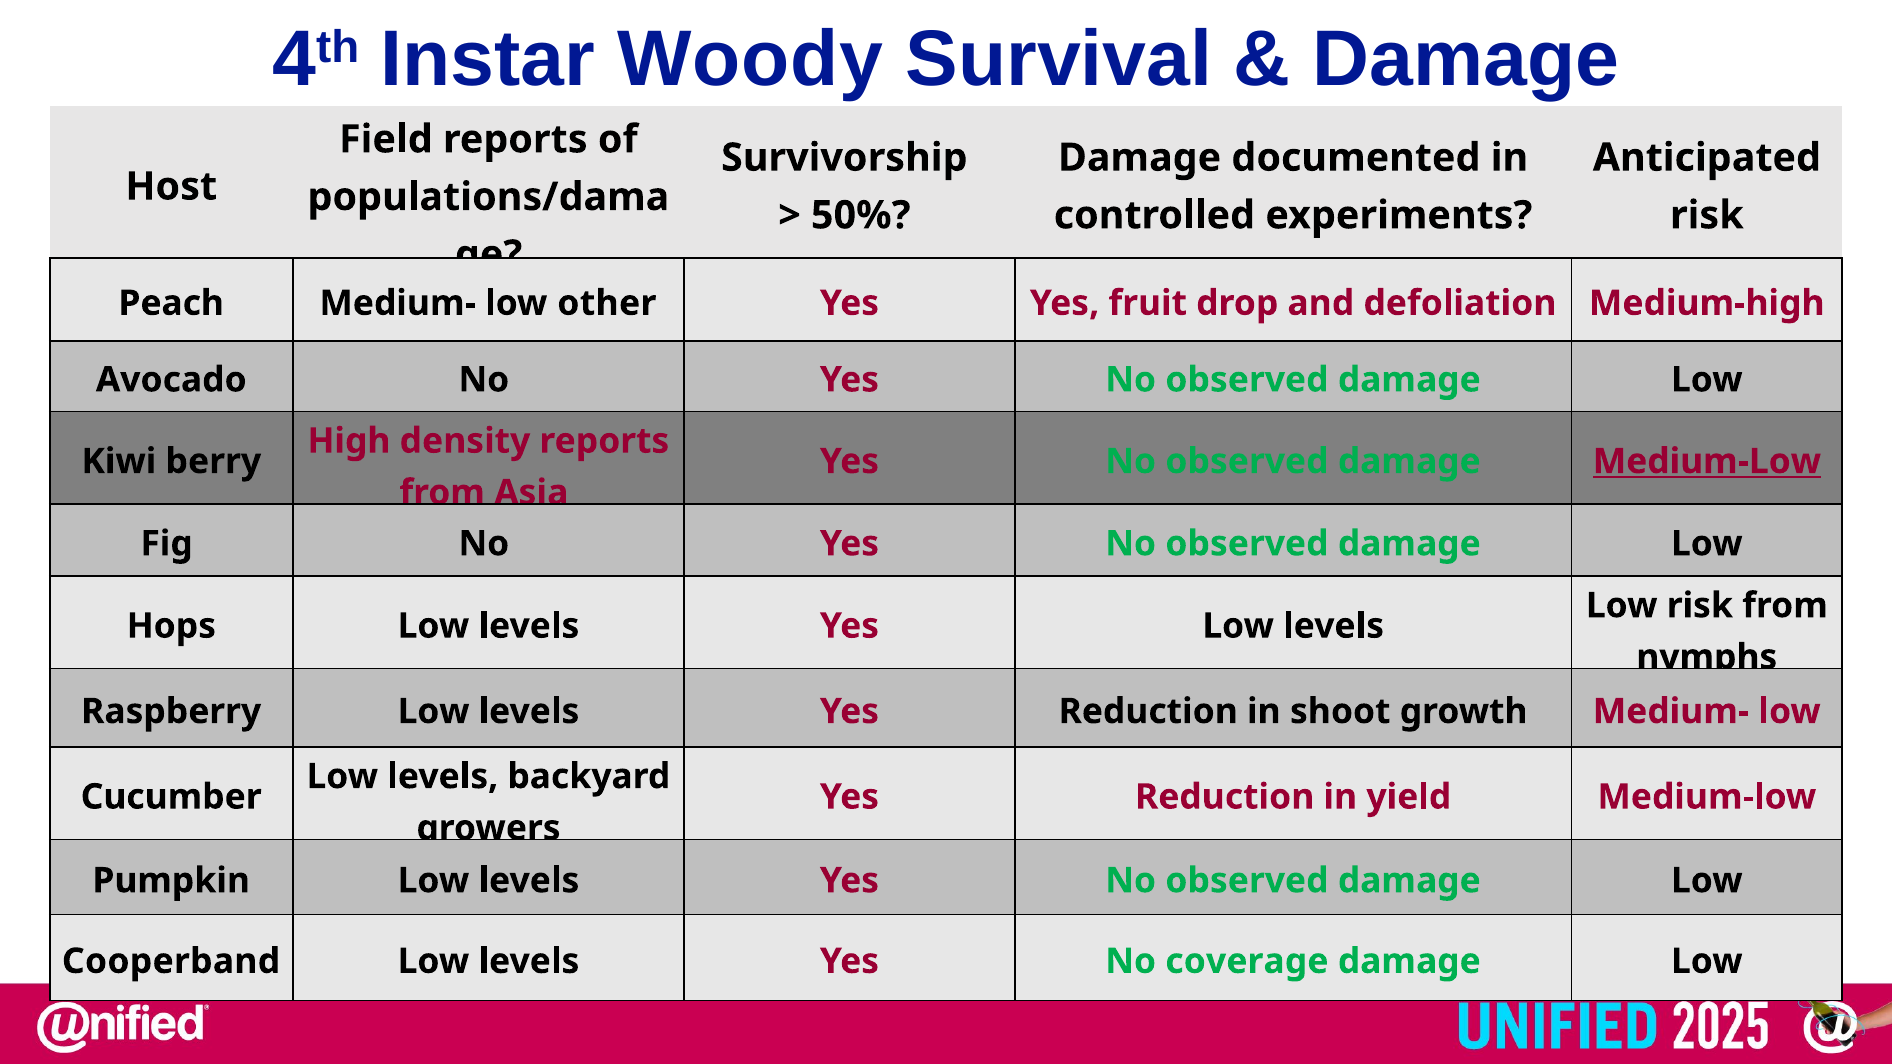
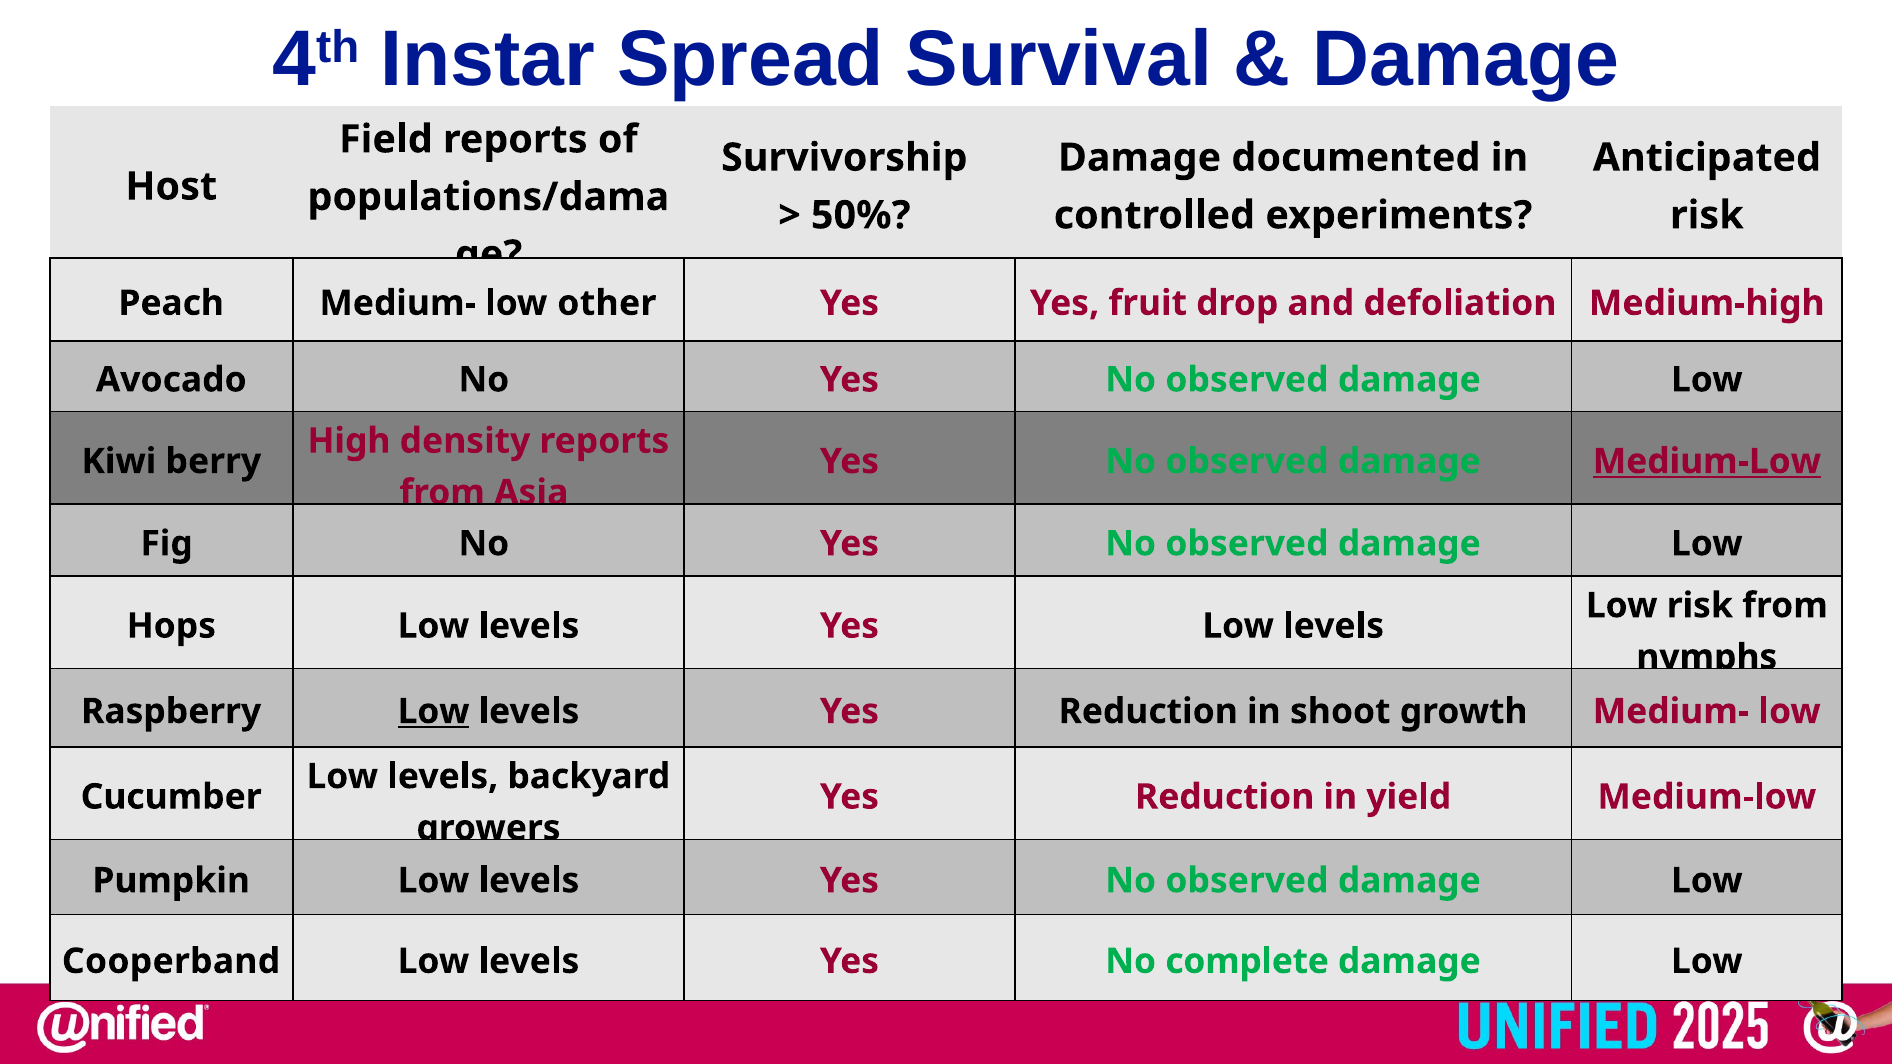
Woody: Woody -> Spread
Low at (434, 712) underline: none -> present
coverage: coverage -> complete
